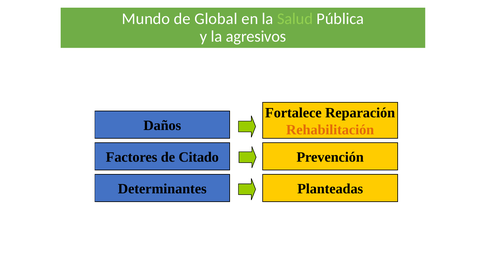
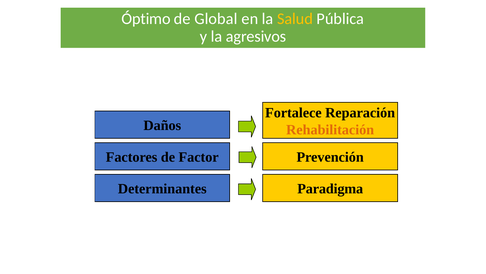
Mundo: Mundo -> Óptimo
Salud colour: light green -> yellow
Citado: Citado -> Factor
Planteadas: Planteadas -> Paradigma
